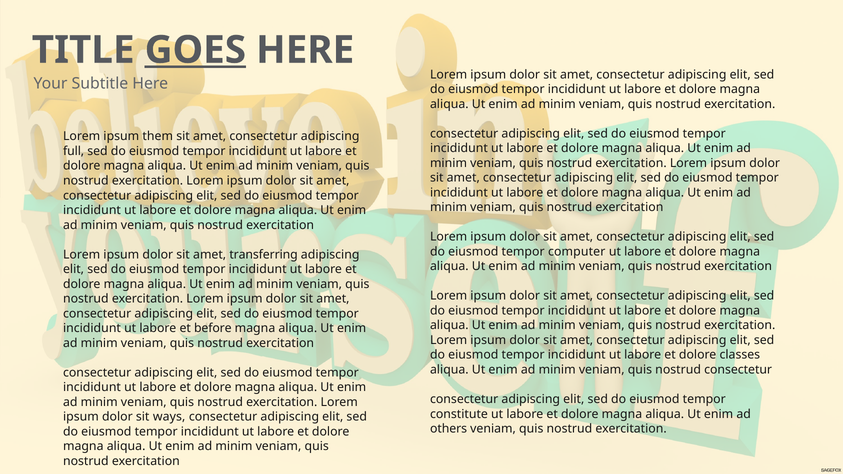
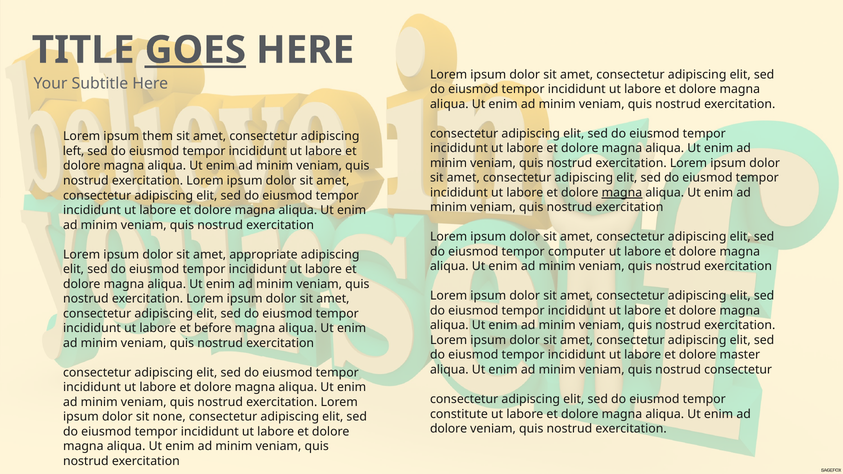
full: full -> left
magna at (622, 193) underline: none -> present
transferring: transferring -> appropriate
classes: classes -> master
ways: ways -> none
others at (449, 429): others -> dolore
